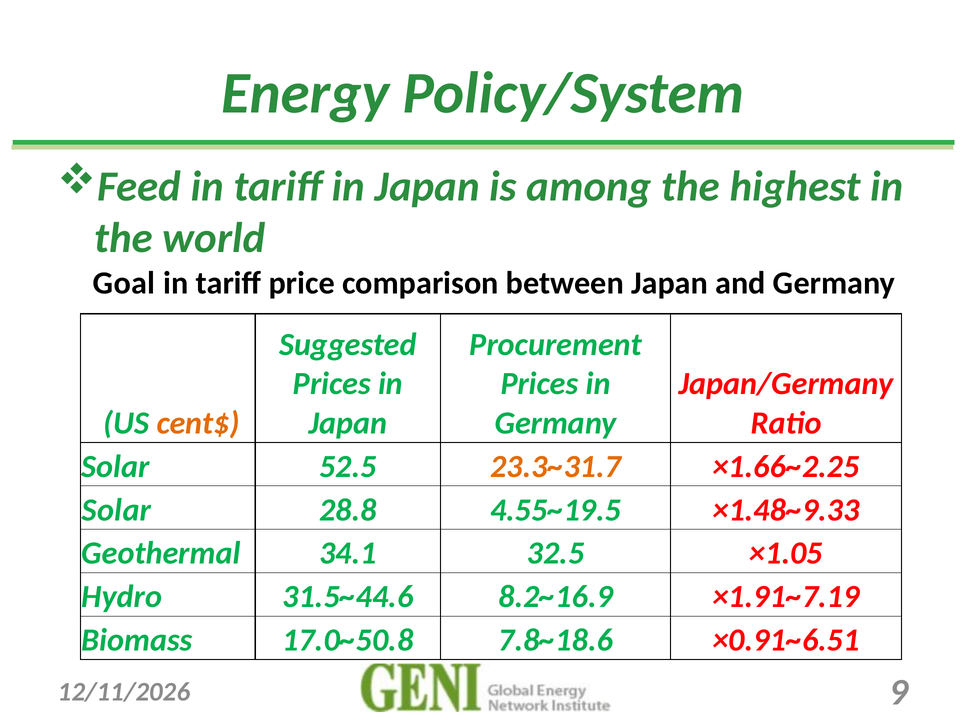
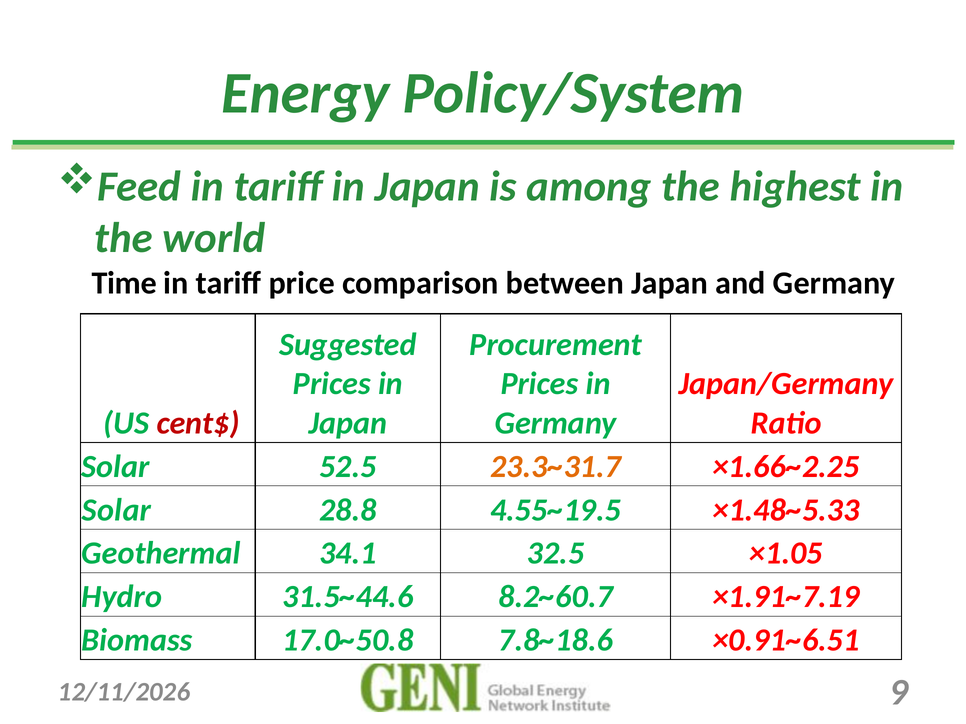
Goal: Goal -> Time
cent$ colour: orange -> red
×1.48~9.33: ×1.48~9.33 -> ×1.48~5.33
8.2~16.9: 8.2~16.9 -> 8.2~60.7
